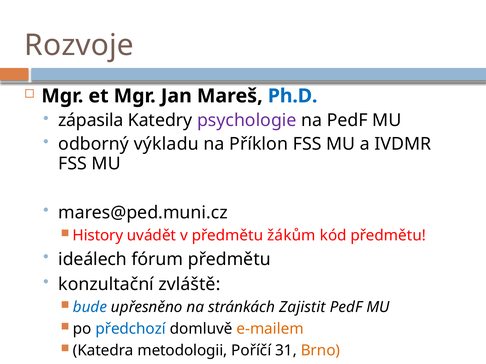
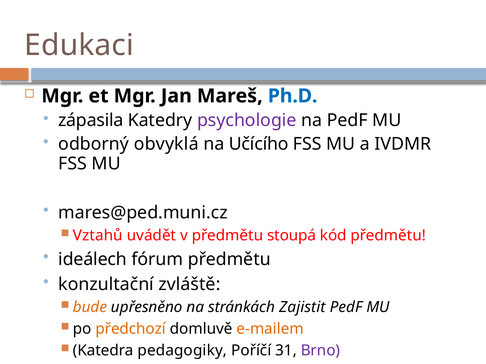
Rozvoje: Rozvoje -> Edukaci
výkladu: výkladu -> obvyklá
Příklon: Příklon -> Učícího
History: History -> Vztahů
žákům: žákům -> stoupá
bude colour: blue -> orange
předchozí colour: blue -> orange
metodologii: metodologii -> pedagogiky
Brno colour: orange -> purple
